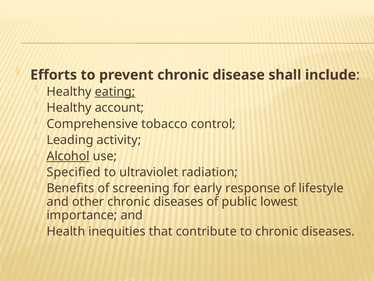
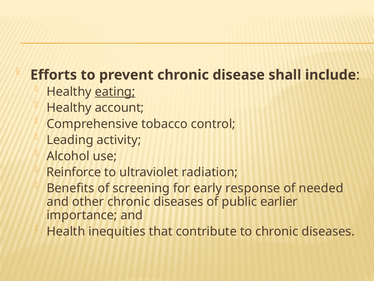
Alcohol underline: present -> none
Specified: Specified -> Reinforce
lifestyle: lifestyle -> needed
lowest: lowest -> earlier
